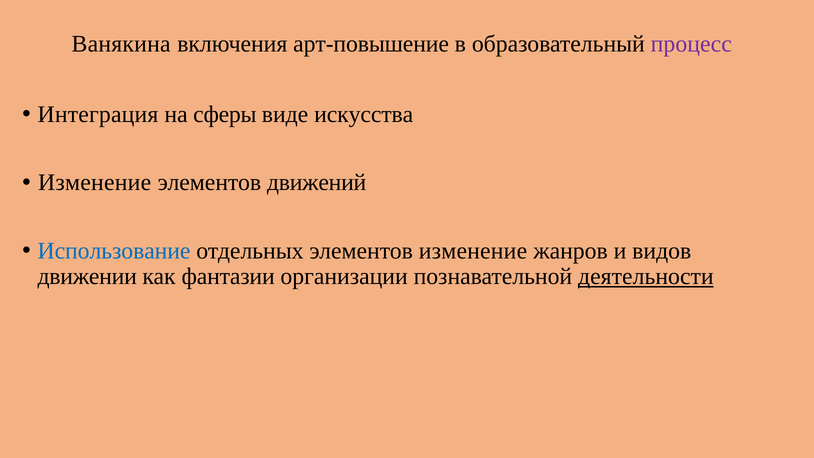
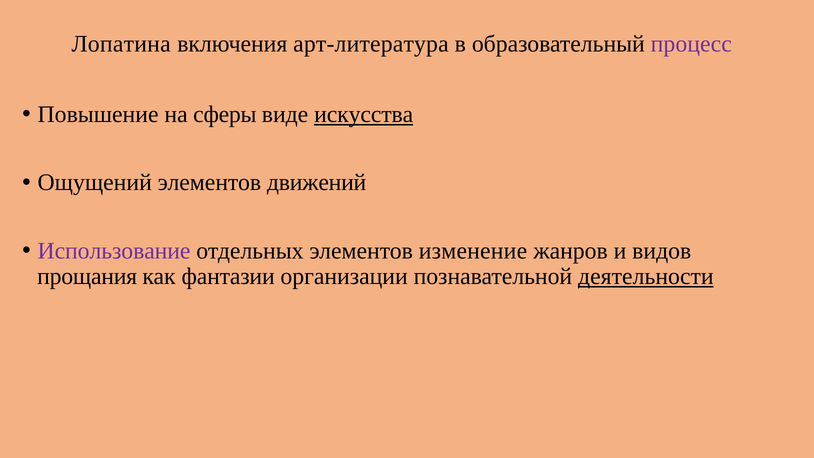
Ванякина: Ванякина -> Лопатина
арт-повышение: арт-повышение -> арт-литература
Интеграция: Интеграция -> Повышение
искусства underline: none -> present
Изменение at (95, 183): Изменение -> Ощущений
Использование colour: blue -> purple
движении: движении -> прощания
